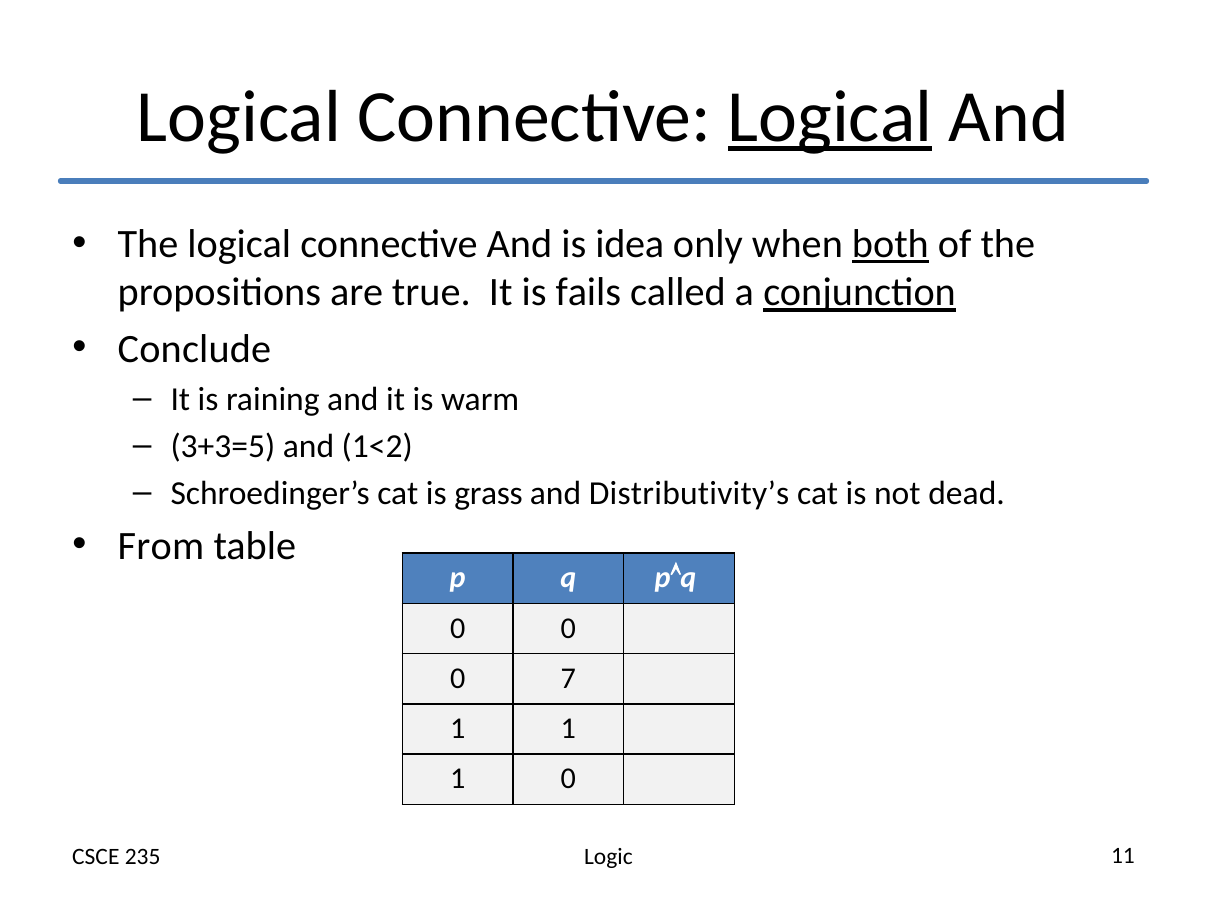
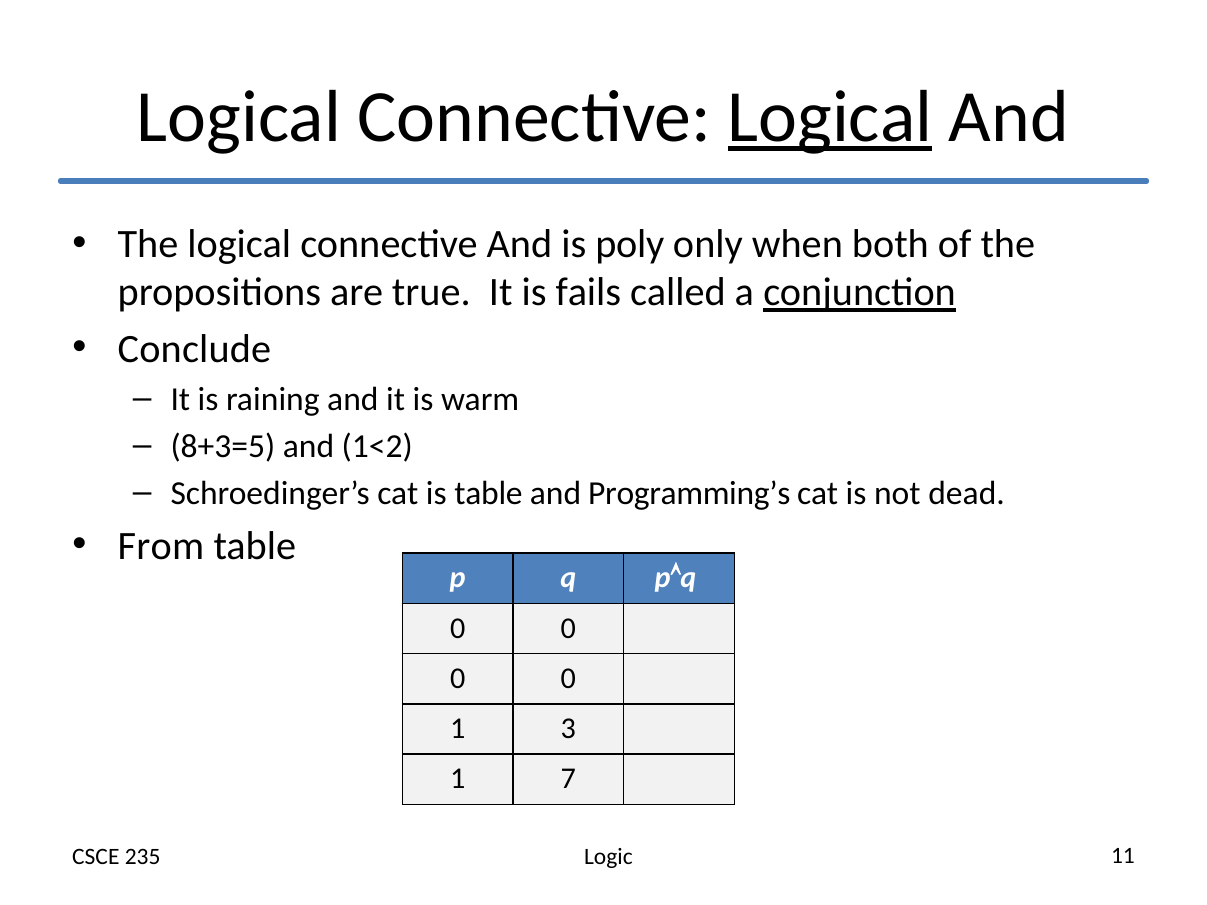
idea: idea -> poly
both underline: present -> none
3+3=5: 3+3=5 -> 8+3=5
is grass: grass -> table
Distributivity’s: Distributivity’s -> Programming’s
7 at (568, 679): 7 -> 0
1 at (568, 729): 1 -> 3
1 0: 0 -> 7
